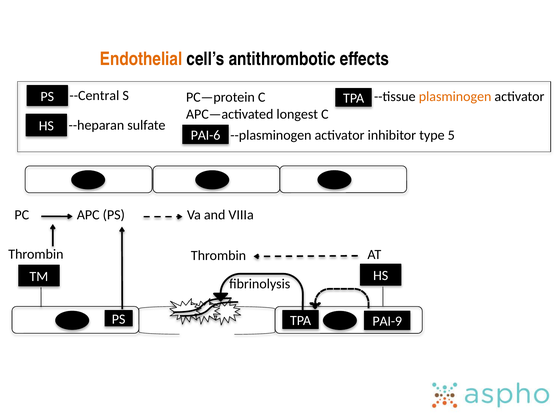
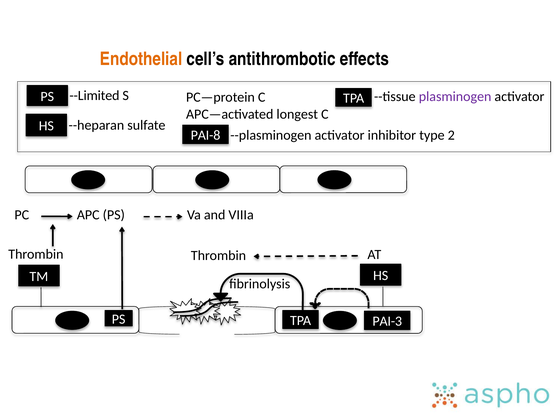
--Central: --Central -> --Limited
plasminogen colour: orange -> purple
5: 5 -> 2
PAI-6: PAI-6 -> PAI-8
PAI-9: PAI-9 -> PAI-3
